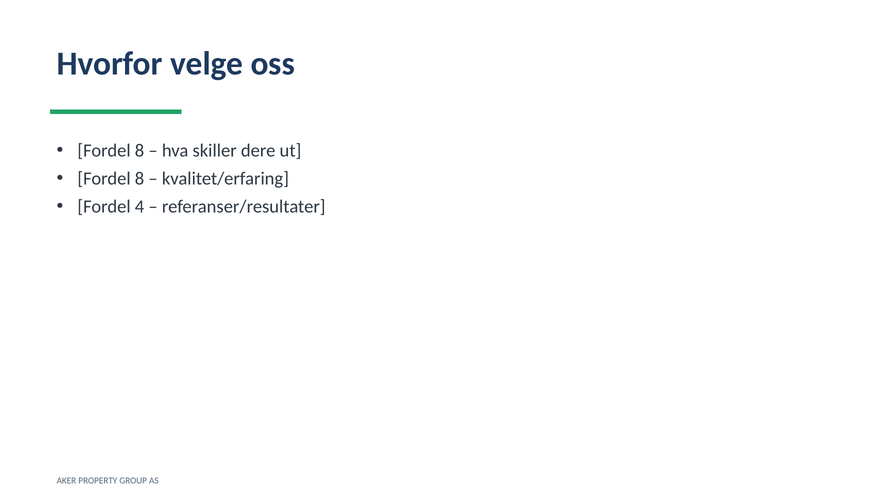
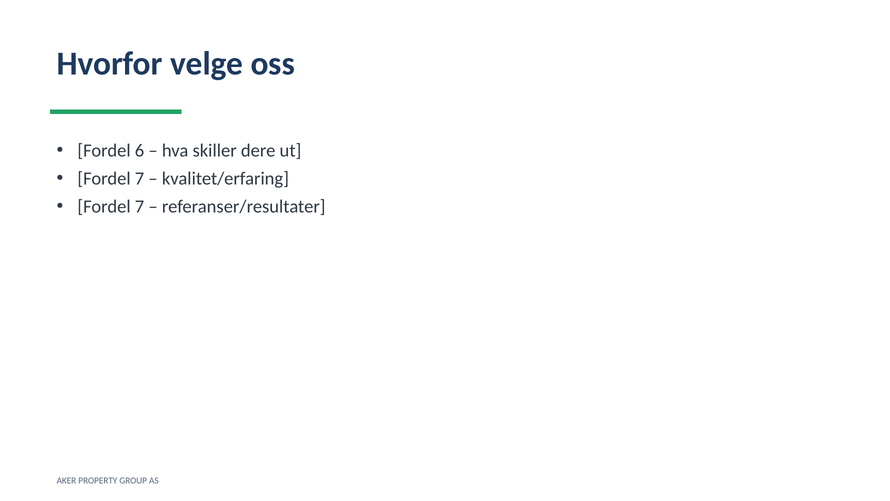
8 at (140, 151): 8 -> 6
8 at (140, 179): 8 -> 7
4 at (140, 206): 4 -> 7
